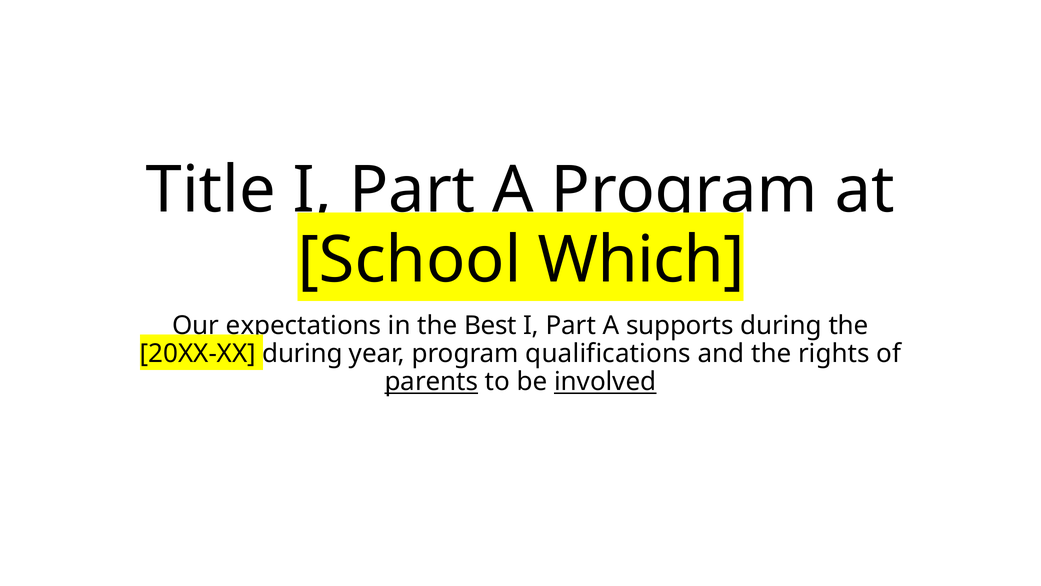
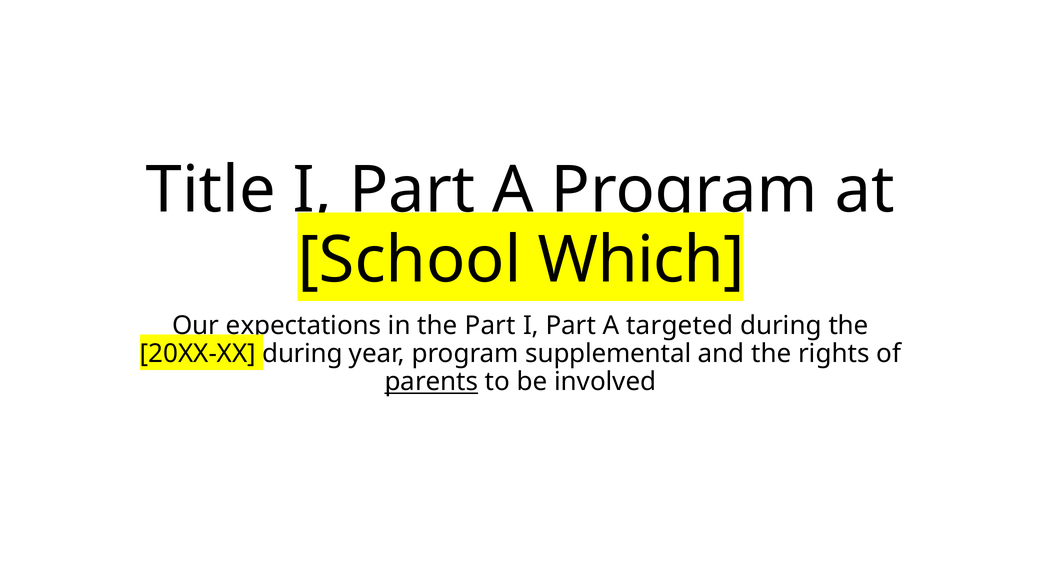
the Best: Best -> Part
supports: supports -> targeted
qualifications: qualifications -> supplemental
involved underline: present -> none
